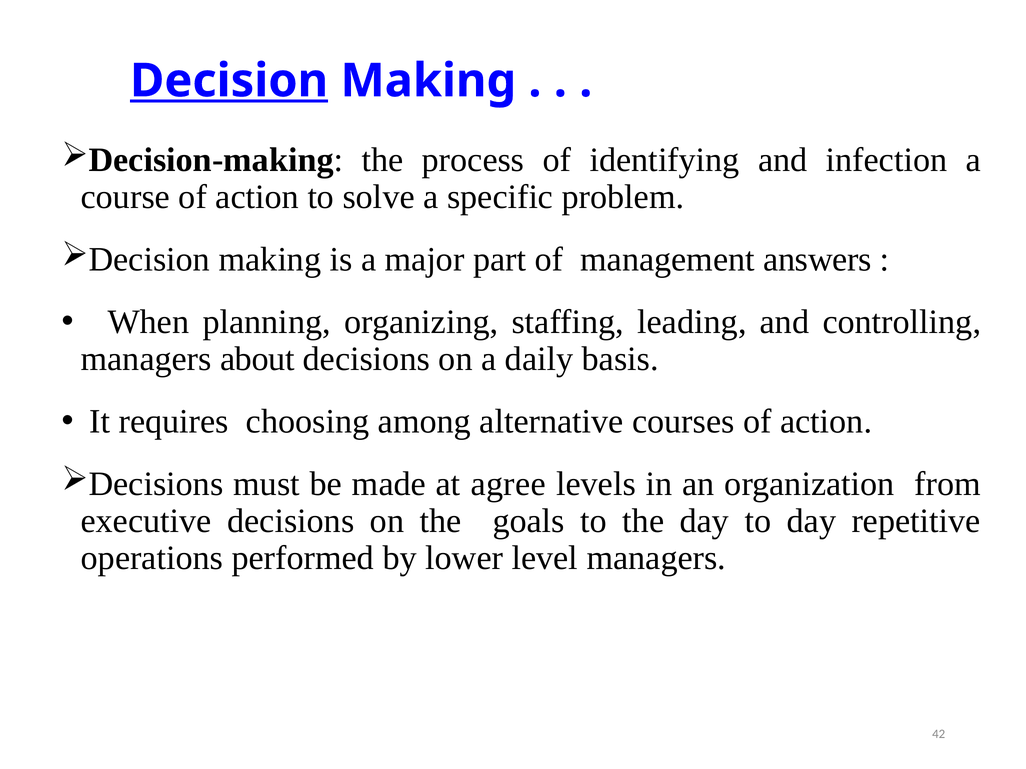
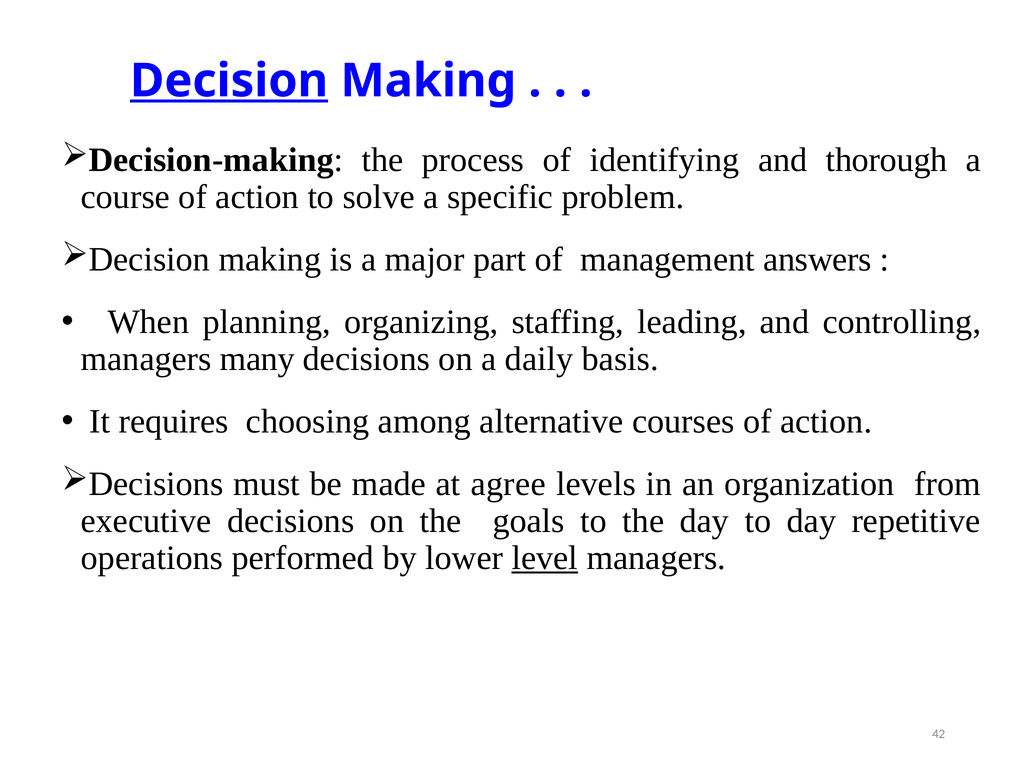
infection: infection -> thorough
about: about -> many
level underline: none -> present
